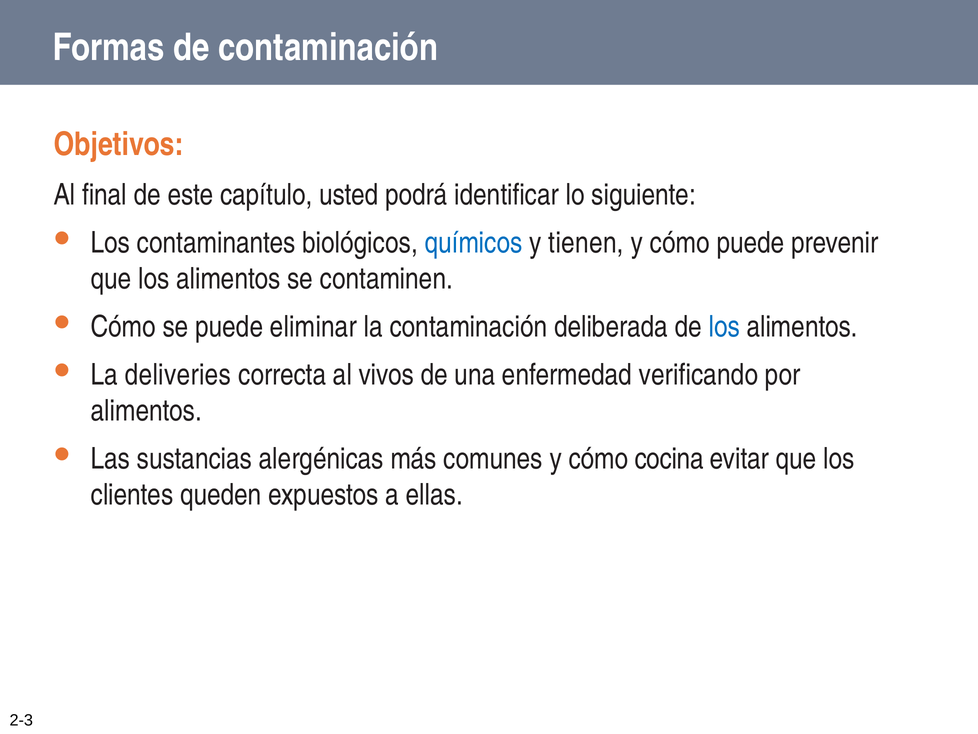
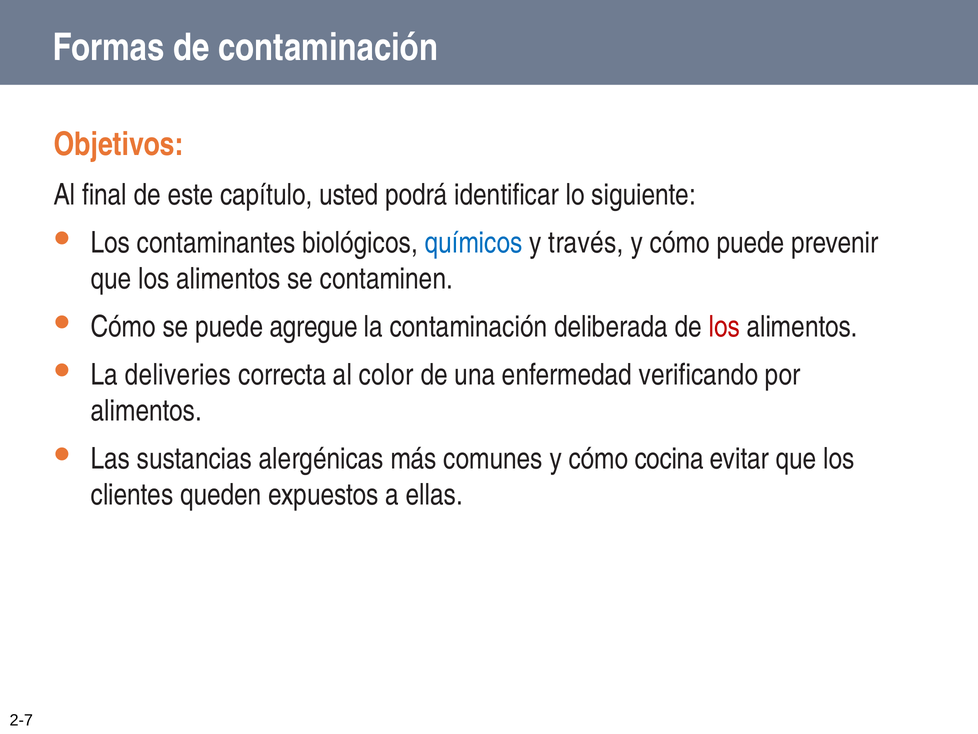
tienen: tienen -> través
eliminar: eliminar -> agregue
los at (724, 327) colour: blue -> red
vivos: vivos -> color
2-3: 2-3 -> 2-7
